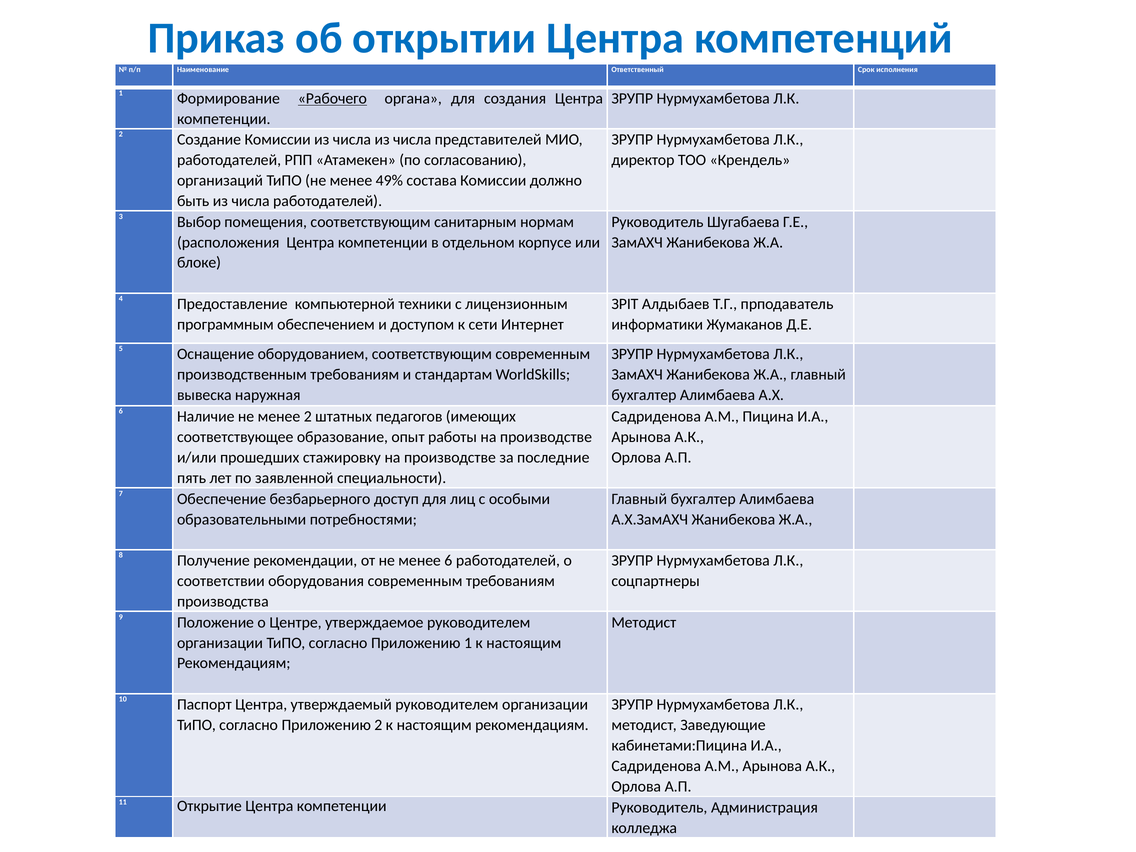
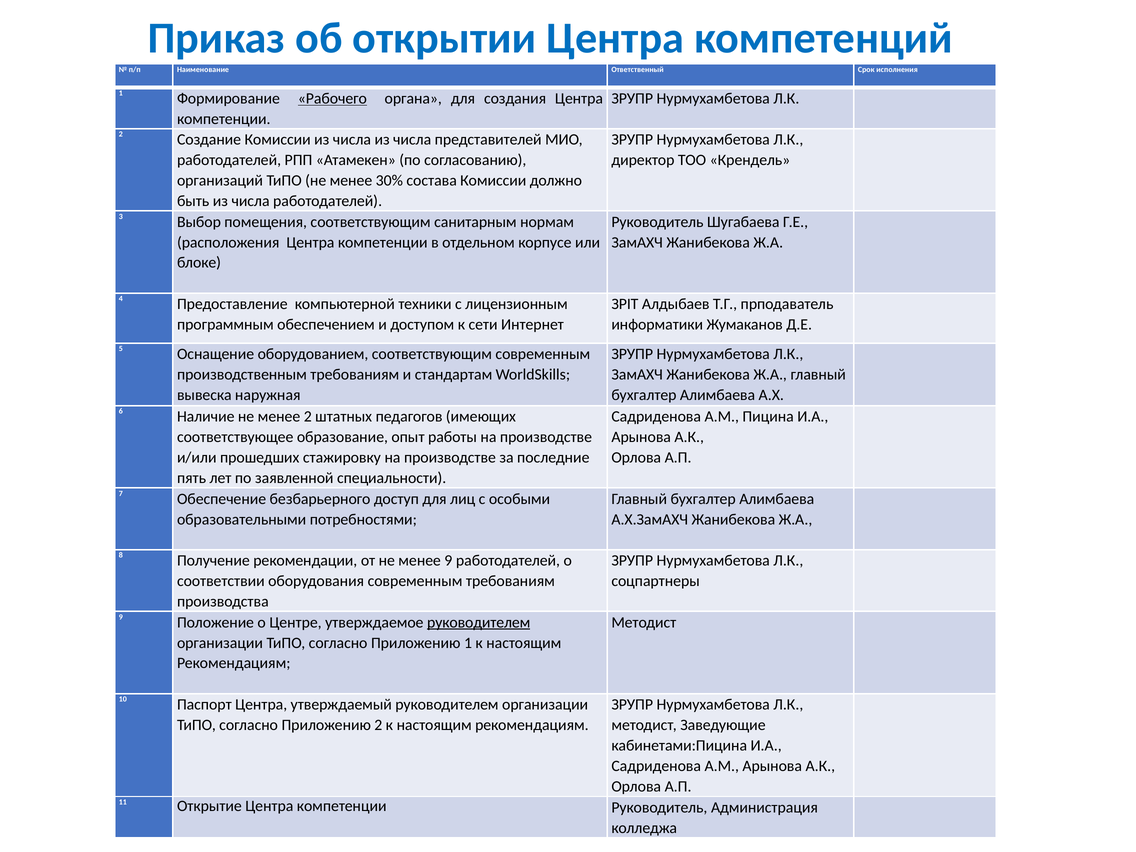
49%: 49% -> 30%
менее 6: 6 -> 9
руководителем at (479, 622) underline: none -> present
